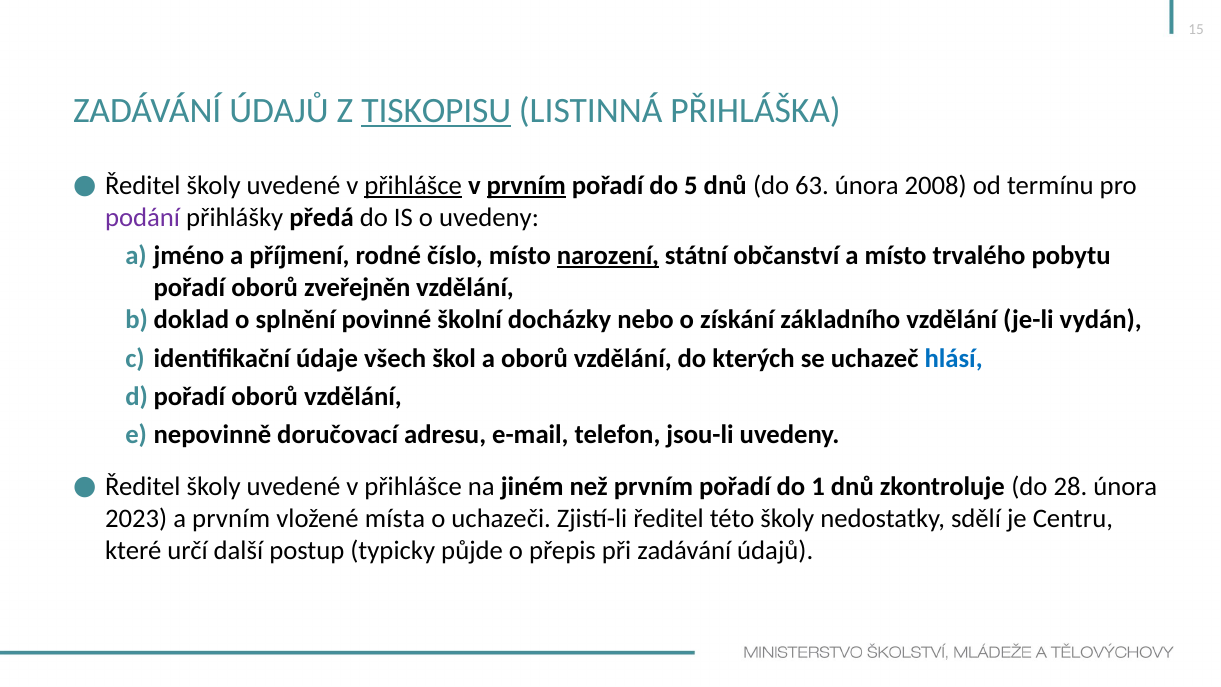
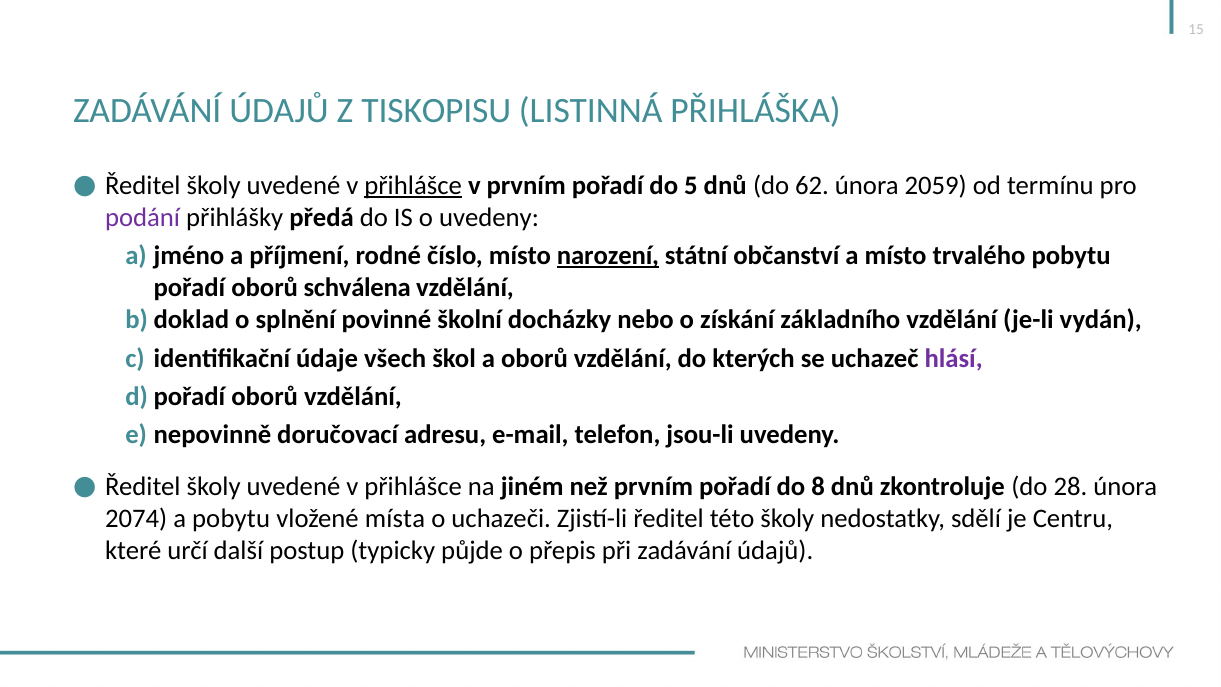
TISKOPISU underline: present -> none
prvním at (526, 185) underline: present -> none
63: 63 -> 62
2008: 2008 -> 2059
zveřejněn: zveřejněn -> schválena
hlásí colour: blue -> purple
1: 1 -> 8
2023: 2023 -> 2074
a prvním: prvním -> pobytu
